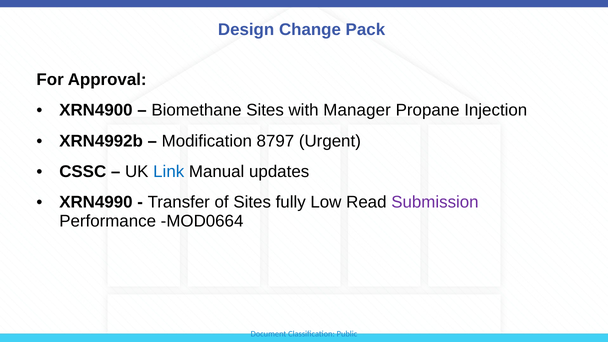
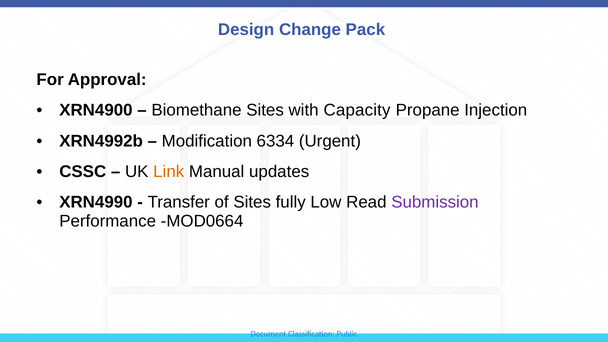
Manager: Manager -> Capacity
8797: 8797 -> 6334
Link colour: blue -> orange
